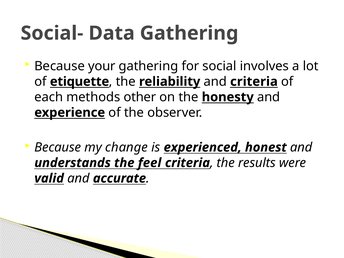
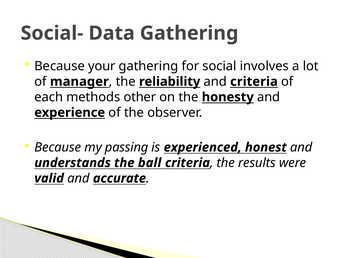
etiquette: etiquette -> manager
change: change -> passing
feel: feel -> ball
